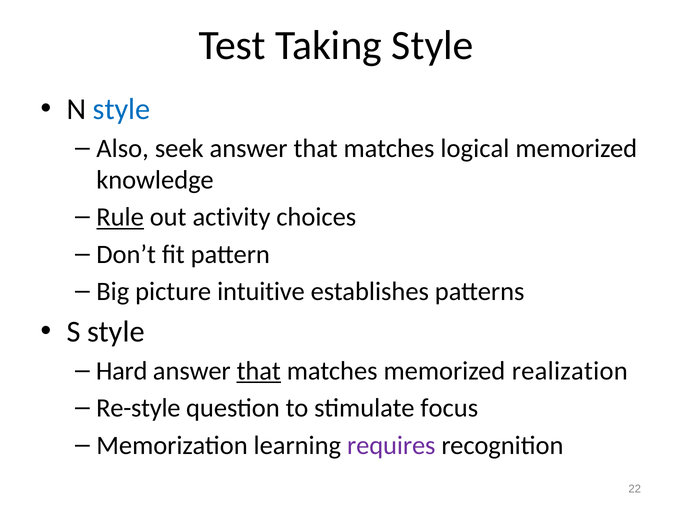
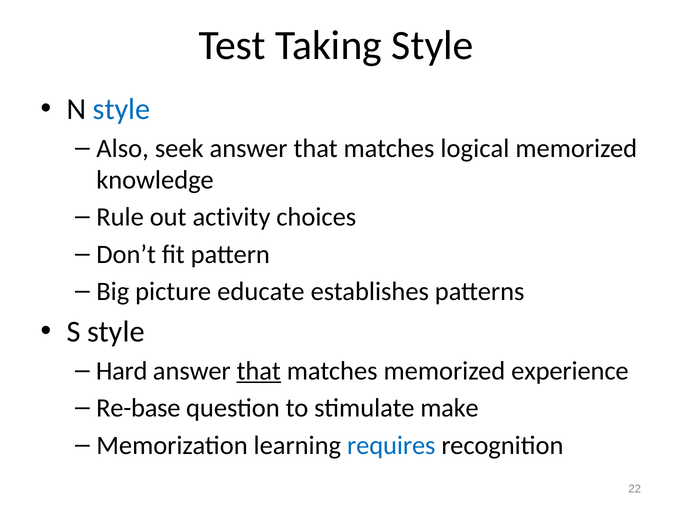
Rule underline: present -> none
intuitive: intuitive -> educate
realization: realization -> experience
Re-style: Re-style -> Re-base
focus: focus -> make
requires colour: purple -> blue
